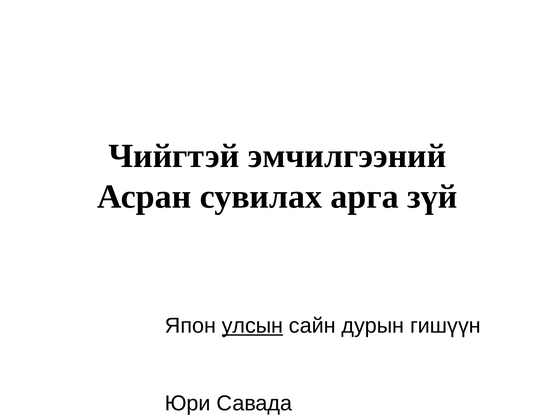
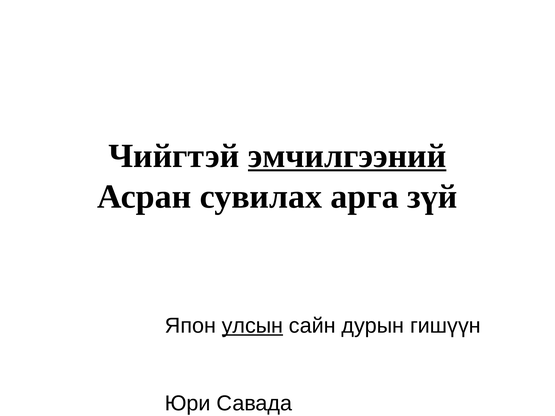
эмчилгээний underline: none -> present
